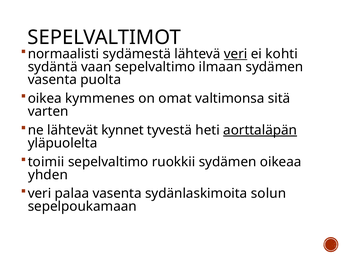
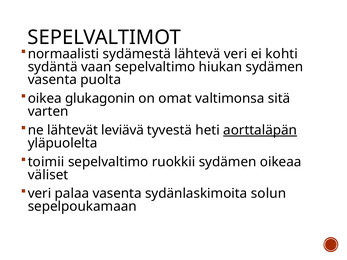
veri at (236, 54) underline: present -> none
ilmaan: ilmaan -> hiukan
kymmenes: kymmenes -> glukagonin
kynnet: kynnet -> leviävä
yhden: yhden -> väliset
